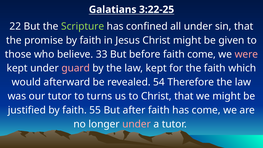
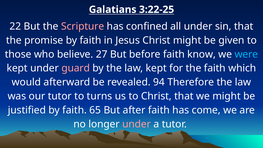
Scripture colour: light green -> pink
33: 33 -> 27
faith come: come -> know
were colour: pink -> light blue
54: 54 -> 94
55: 55 -> 65
